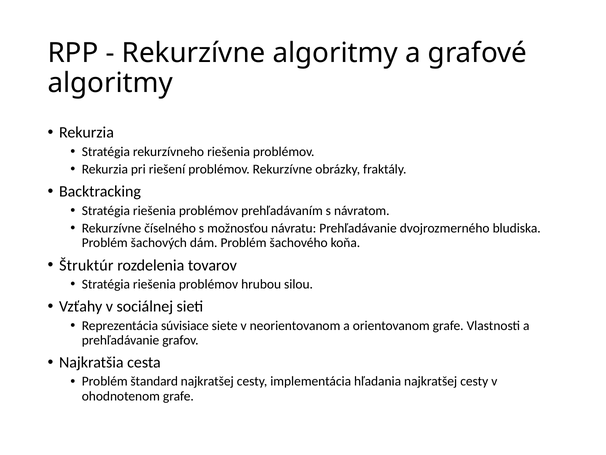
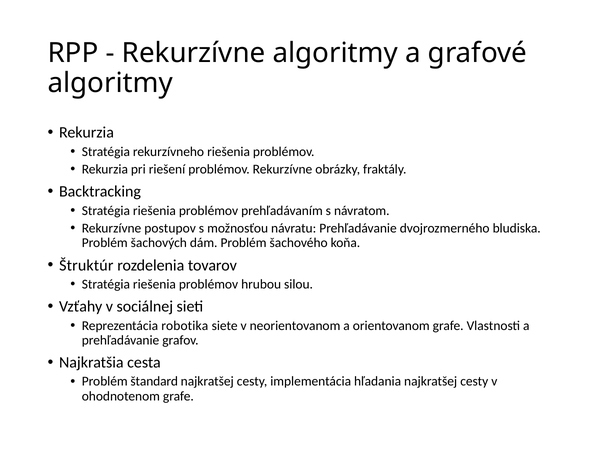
číselného: číselného -> postupov
súvisiace: súvisiace -> robotika
